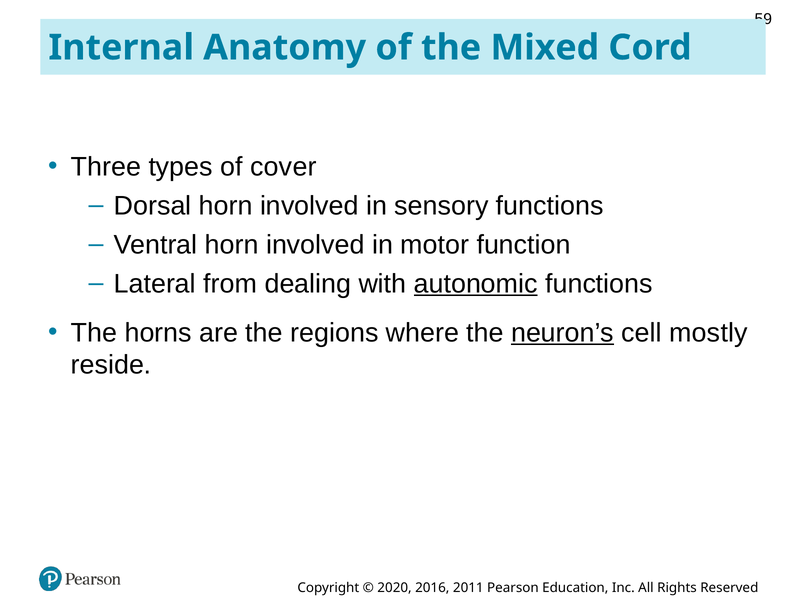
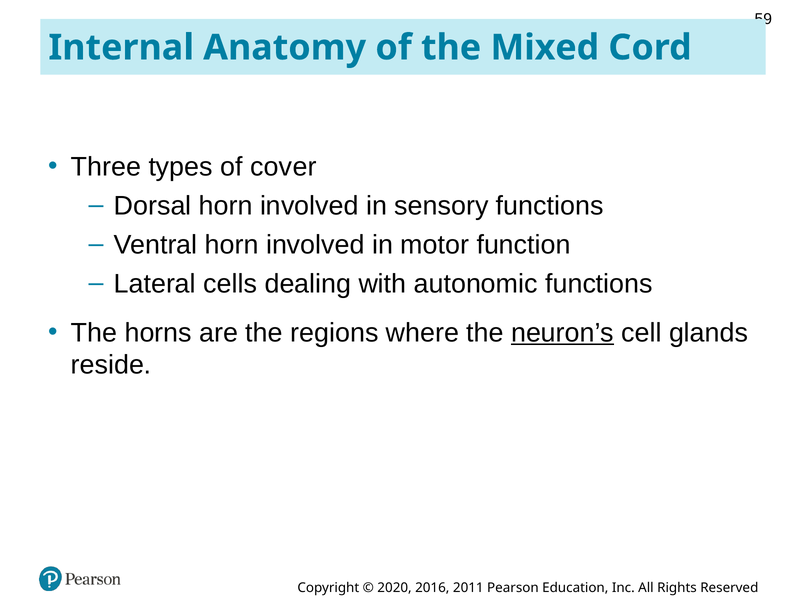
from: from -> cells
autonomic underline: present -> none
mostly: mostly -> glands
